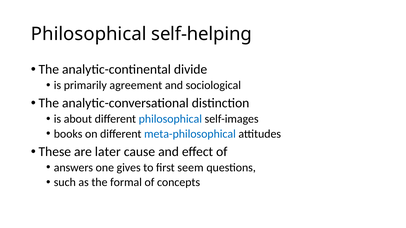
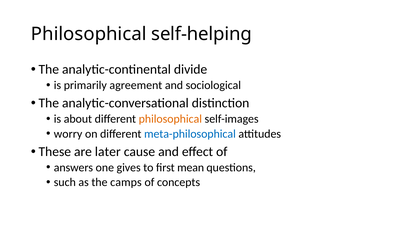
philosophical at (170, 119) colour: blue -> orange
books: books -> worry
seem: seem -> mean
formal: formal -> camps
